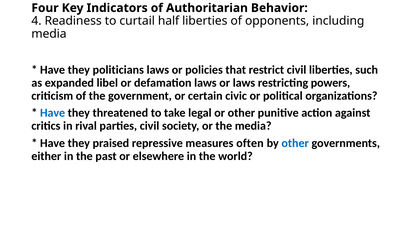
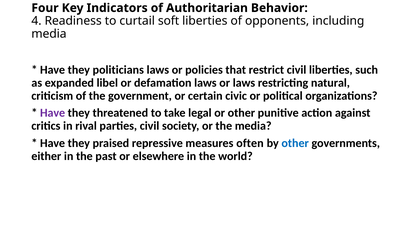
half: half -> soft
powers: powers -> natural
Have at (53, 113) colour: blue -> purple
